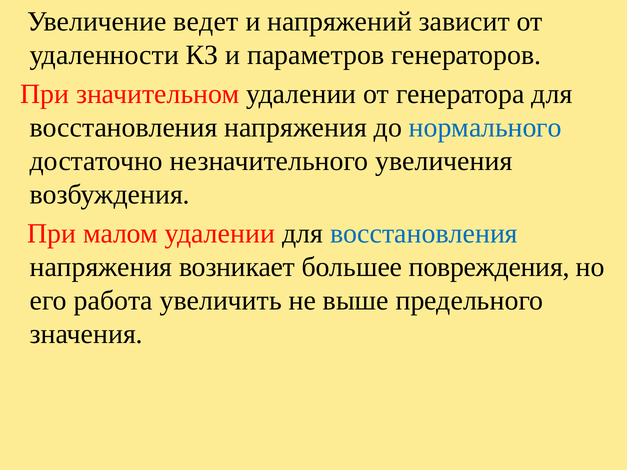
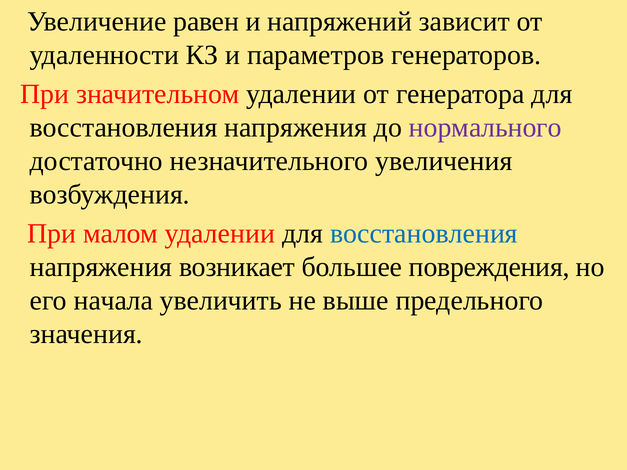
ведет: ведет -> равен
нормального colour: blue -> purple
работа: работа -> начала
